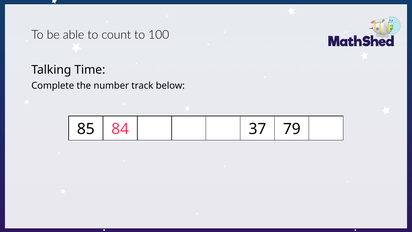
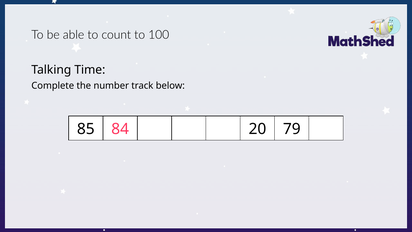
37: 37 -> 20
